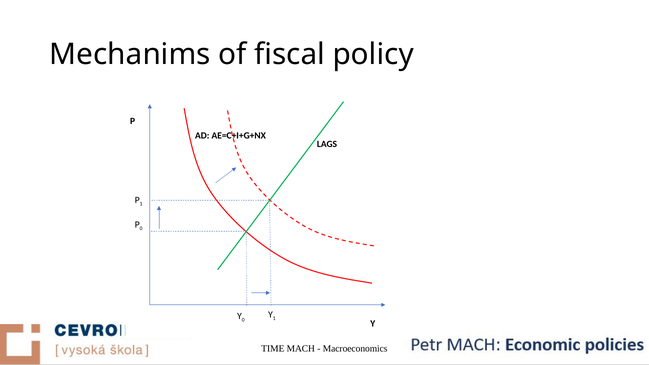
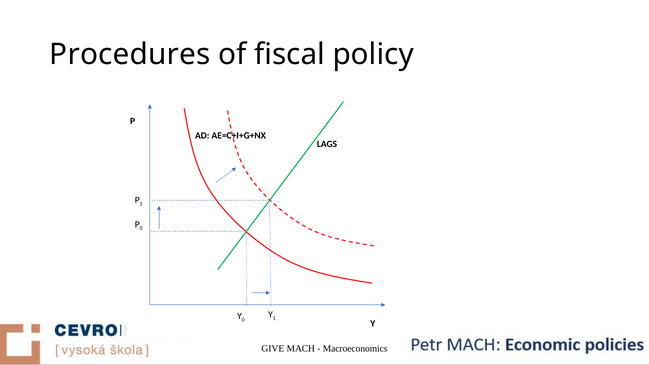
Mechanims: Mechanims -> Procedures
TIME: TIME -> GIVE
